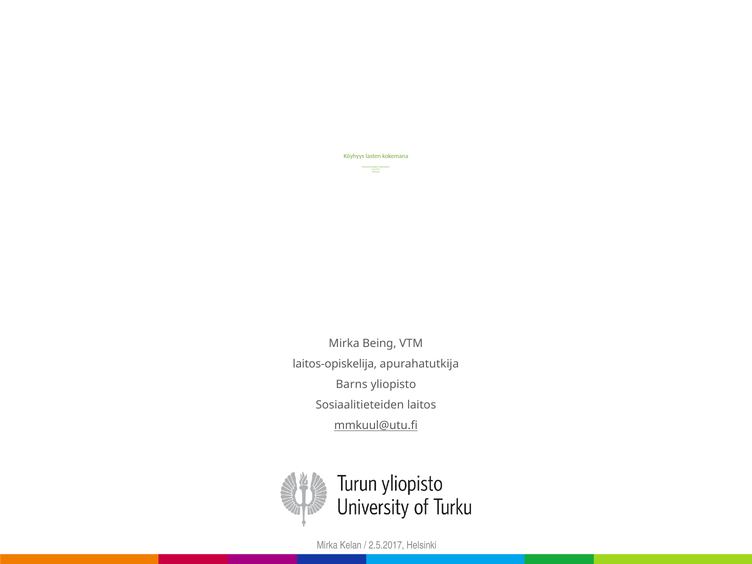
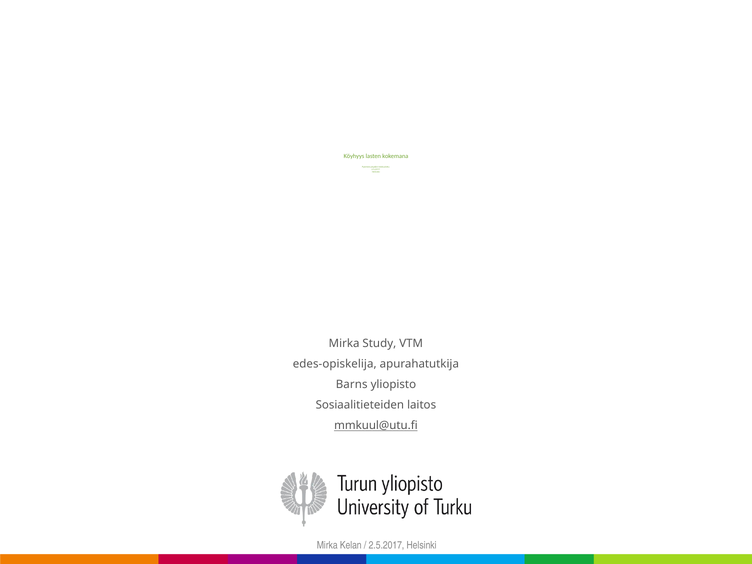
Being: Being -> Study
laitos-opiskelija: laitos-opiskelija -> edes-opiskelija
